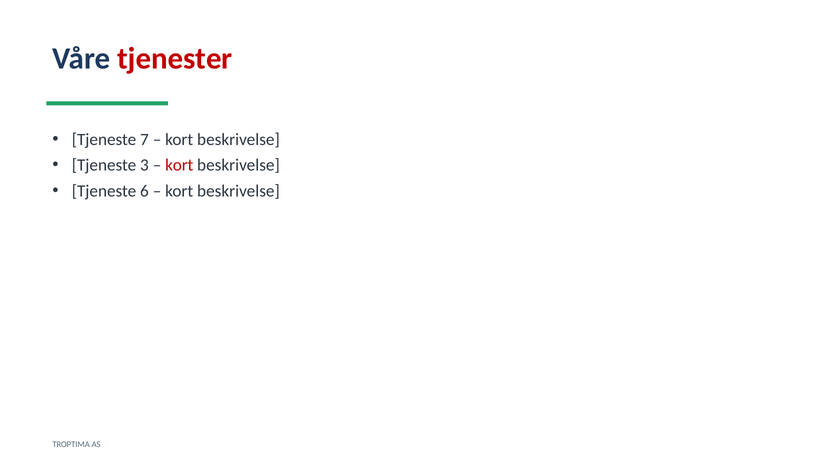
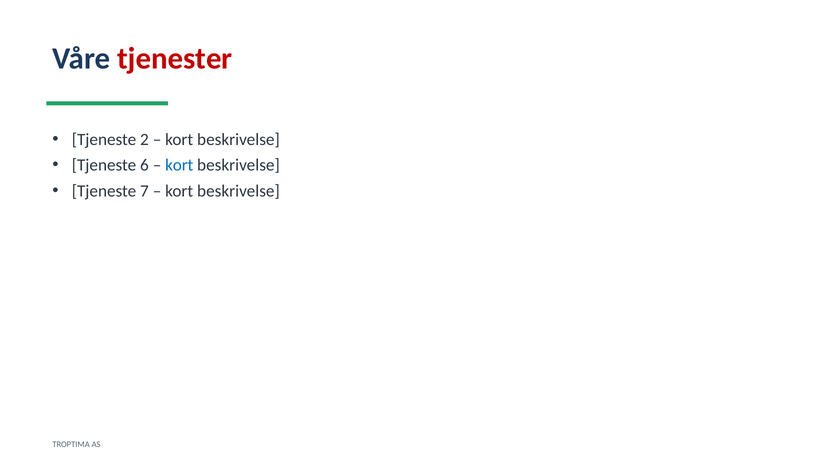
7: 7 -> 2
3: 3 -> 6
kort at (179, 165) colour: red -> blue
6: 6 -> 7
